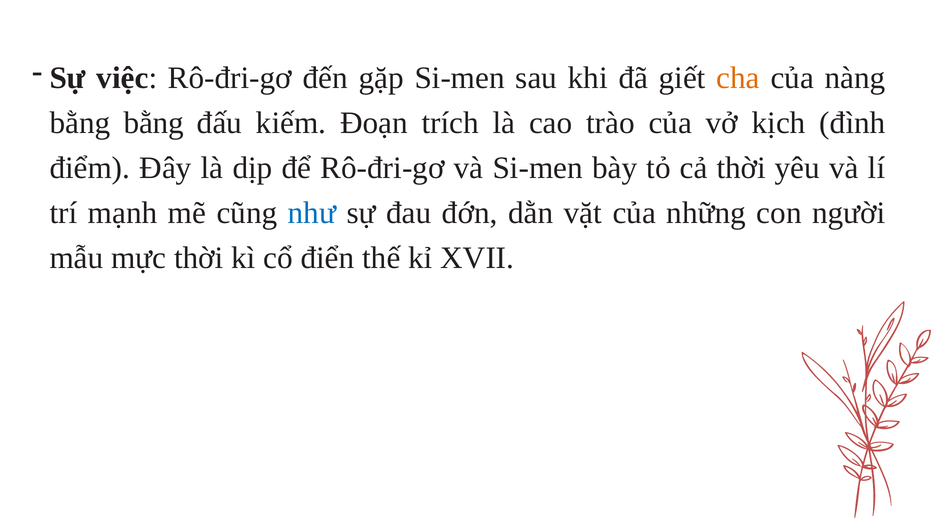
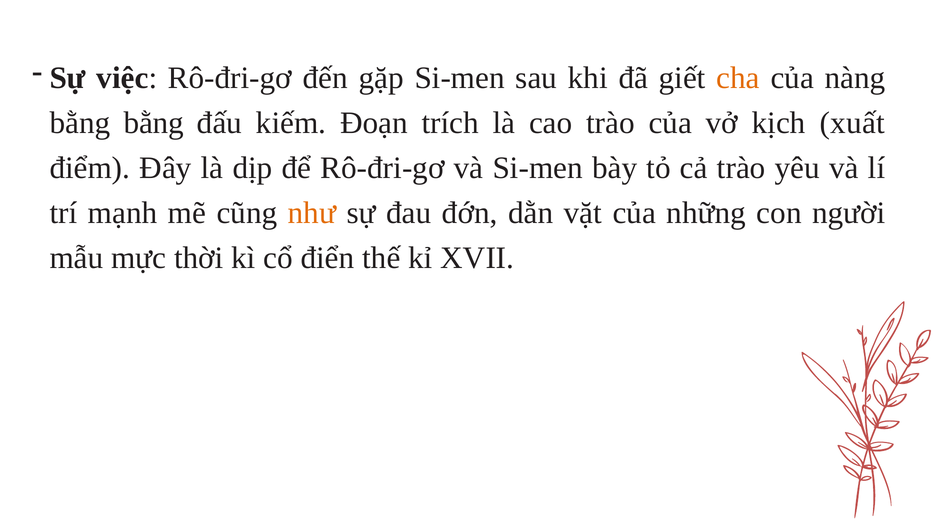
đình: đình -> xuất
cả thời: thời -> trào
như colour: blue -> orange
